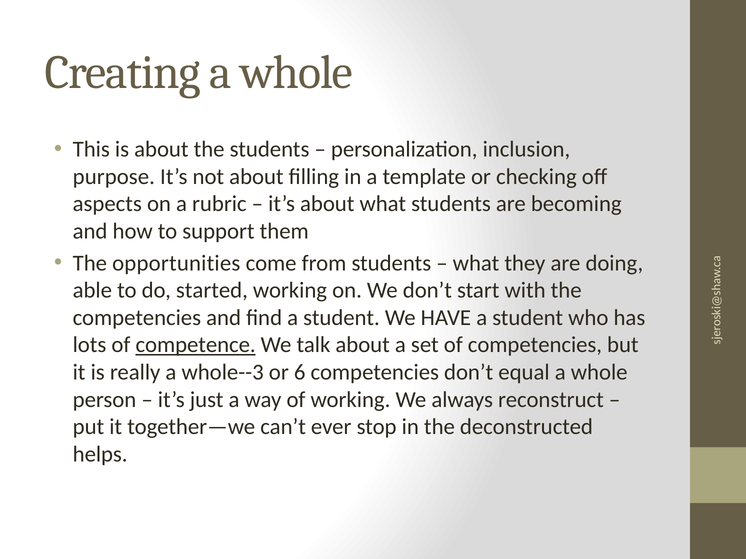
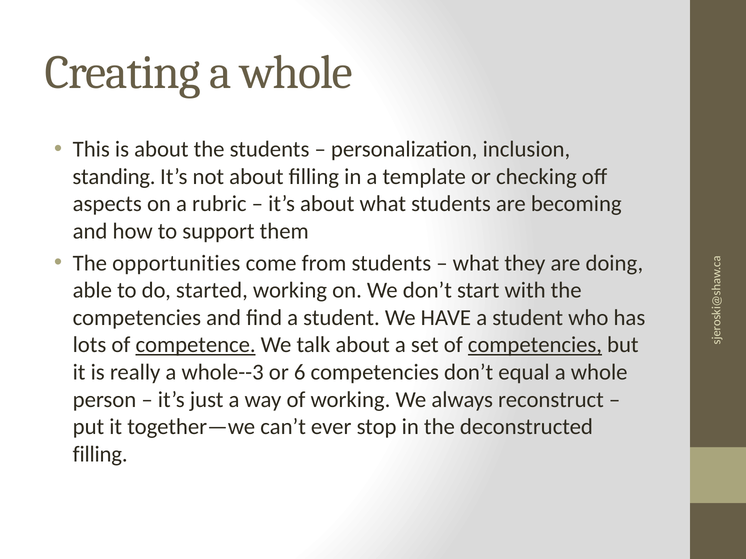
purpose: purpose -> standing
competencies at (535, 345) underline: none -> present
helps at (100, 455): helps -> filling
